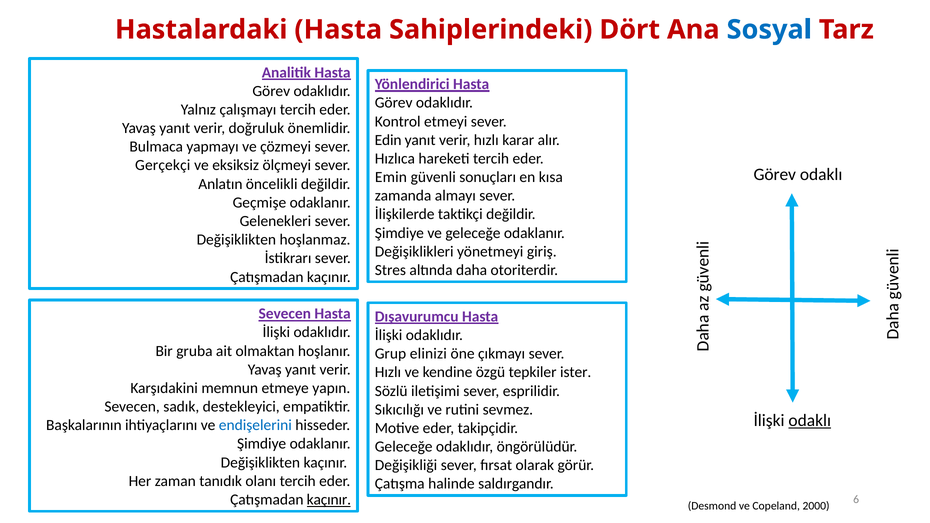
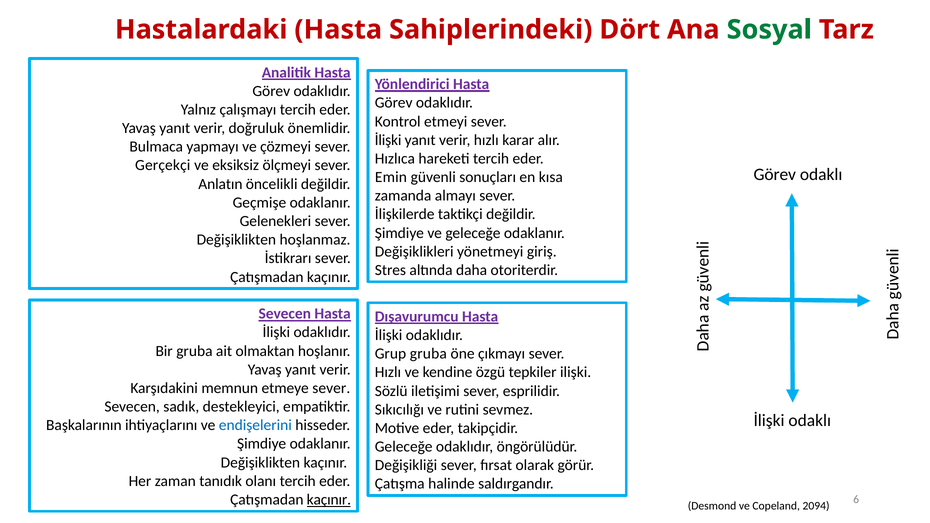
Sosyal colour: blue -> green
Edin at (388, 140): Edin -> İlişki
Grup elinizi: elinizi -> gruba
ister: ister -> ilişki
etmeye yapın: yapın -> sever
odaklı at (810, 420) underline: present -> none
2000: 2000 -> 2094
